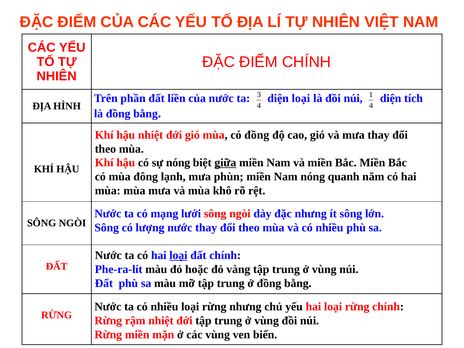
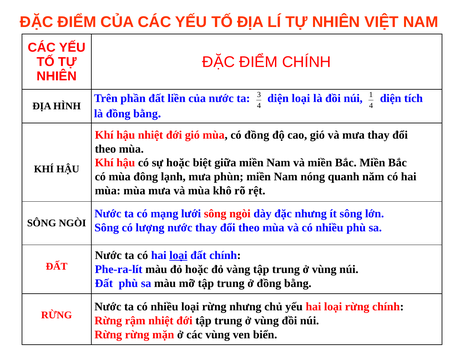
sự nóng: nóng -> hoặc
giữa underline: present -> none
Rừng miền: miền -> rừng
